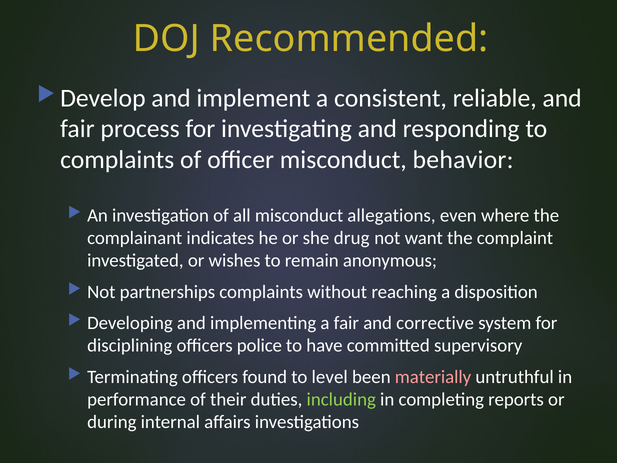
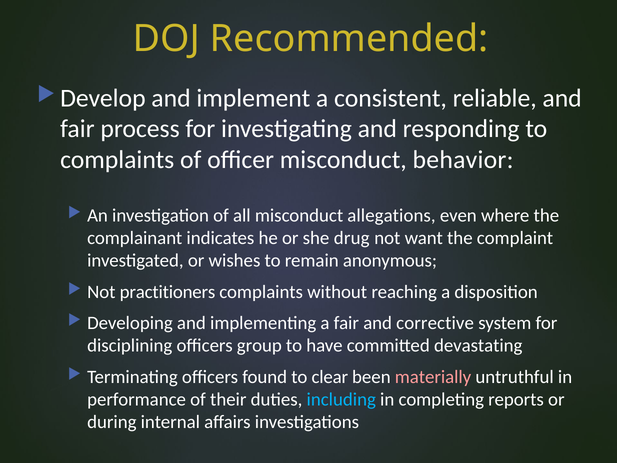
partnerships: partnerships -> practitioners
police: police -> group
supervisory: supervisory -> devastating
level: level -> clear
including colour: light green -> light blue
